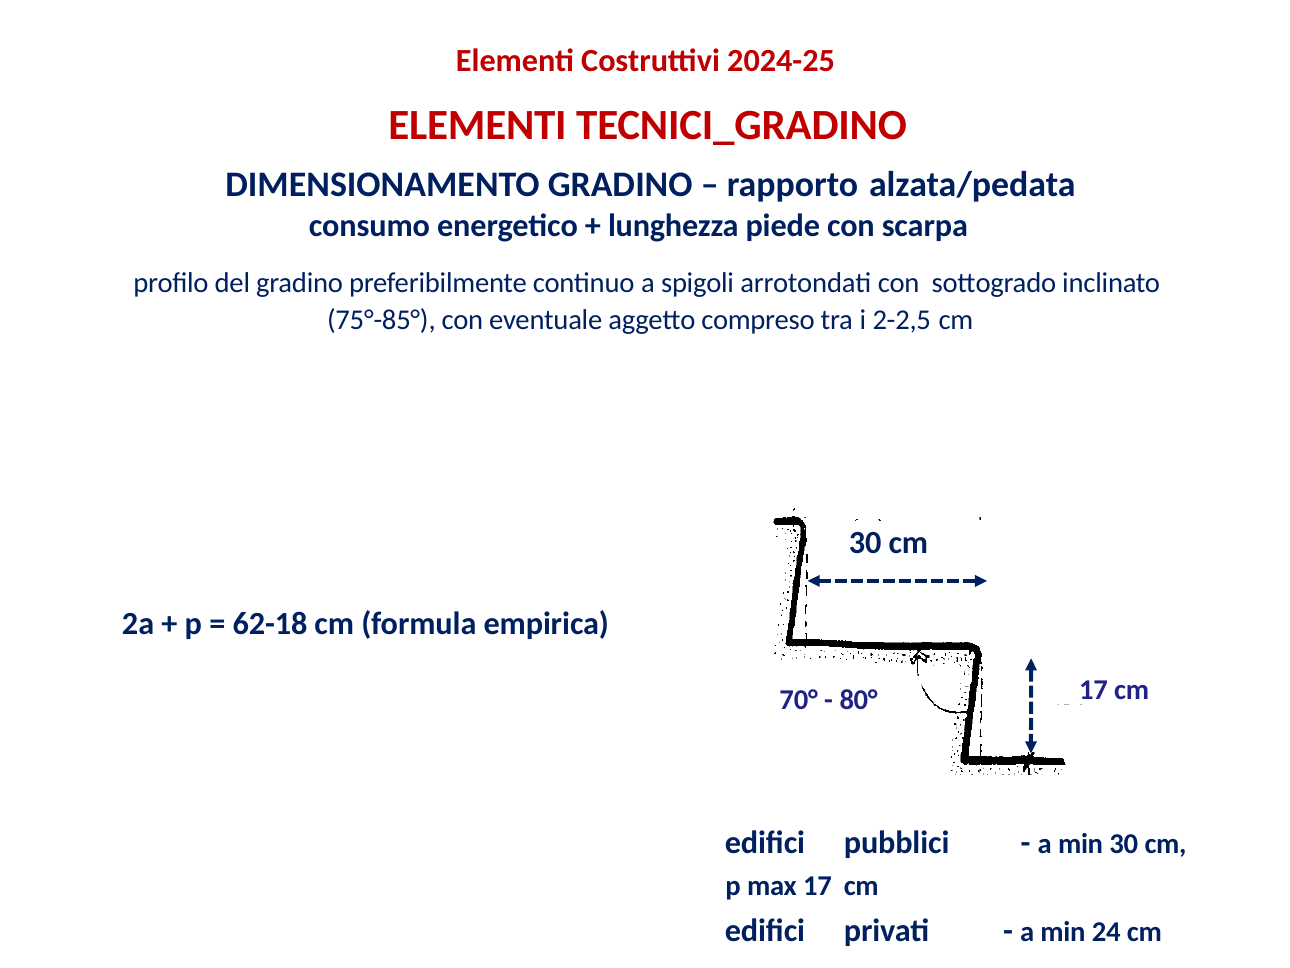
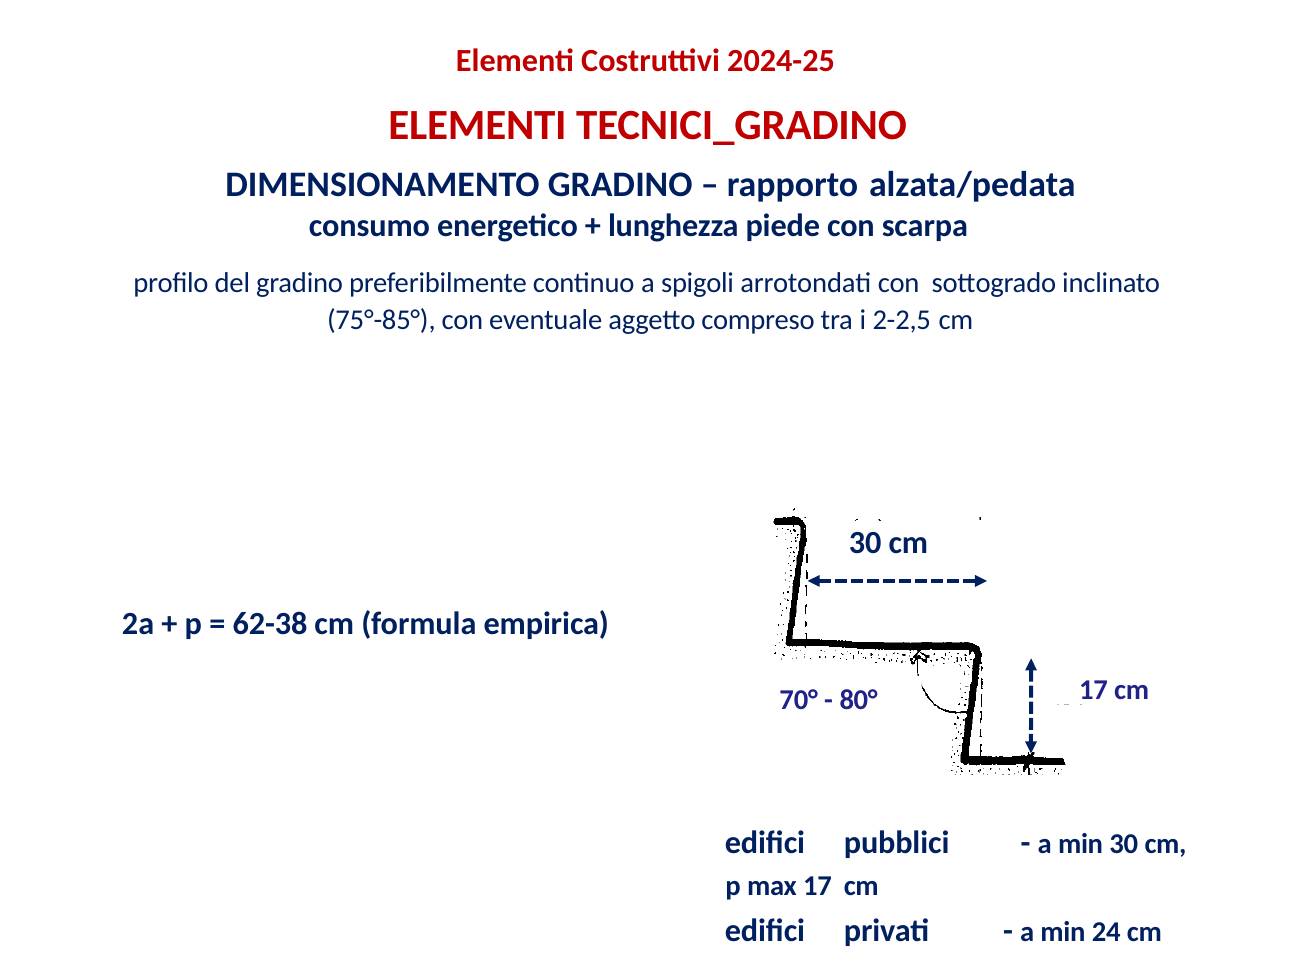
62-18: 62-18 -> 62-38
